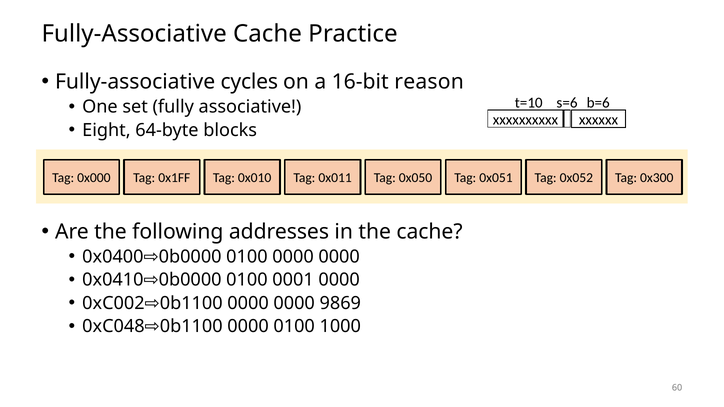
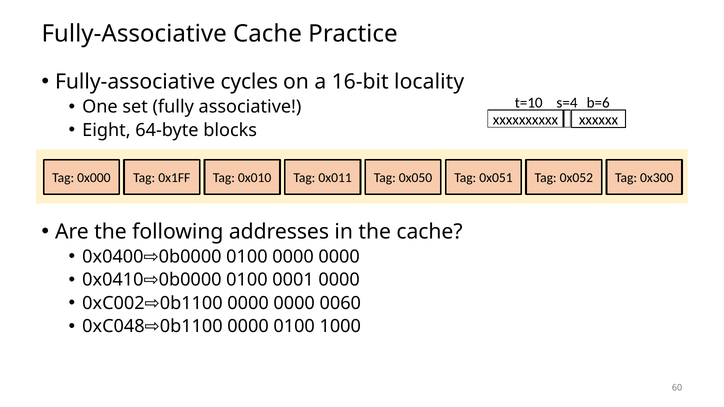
reason: reason -> locality
s=6: s=6 -> s=4
9869: 9869 -> 0060
